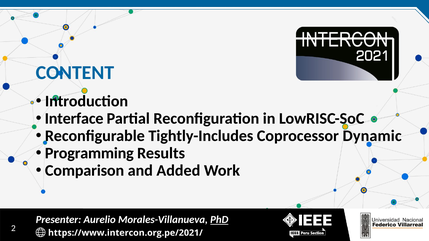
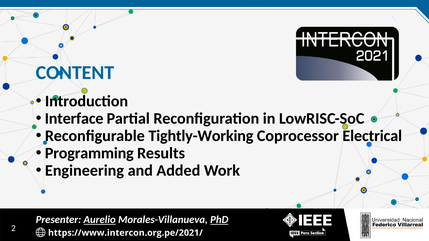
Tightly-Includes: Tightly-Includes -> Tightly-Working
Dynamic: Dynamic -> Electrical
Comparison: Comparison -> Engineering
Aurelio underline: none -> present
